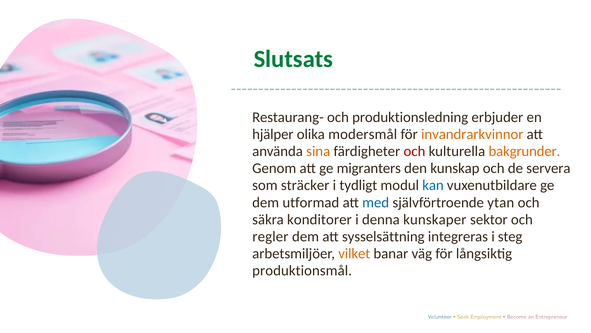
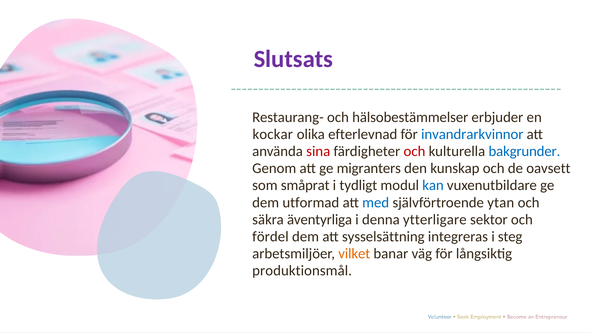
Slutsats colour: green -> purple
produktionsledning: produktionsledning -> hälsobestämmelser
hjälper: hjälper -> kockar
modersmål: modersmål -> efterlevnad
invandrarkvinnor colour: orange -> blue
sina colour: orange -> red
bakgrunder colour: orange -> blue
servera: servera -> oavsett
sträcker: sträcker -> småprat
konditorer: konditorer -> äventyrliga
kunskaper: kunskaper -> ytterligare
regler: regler -> fördel
